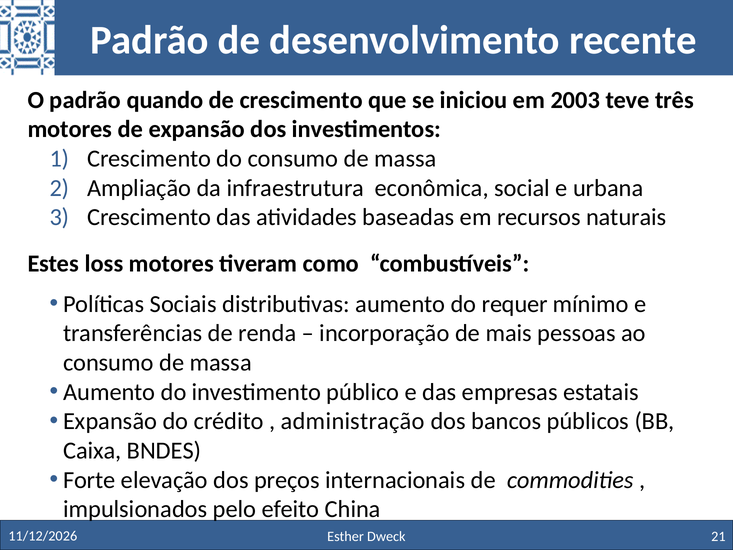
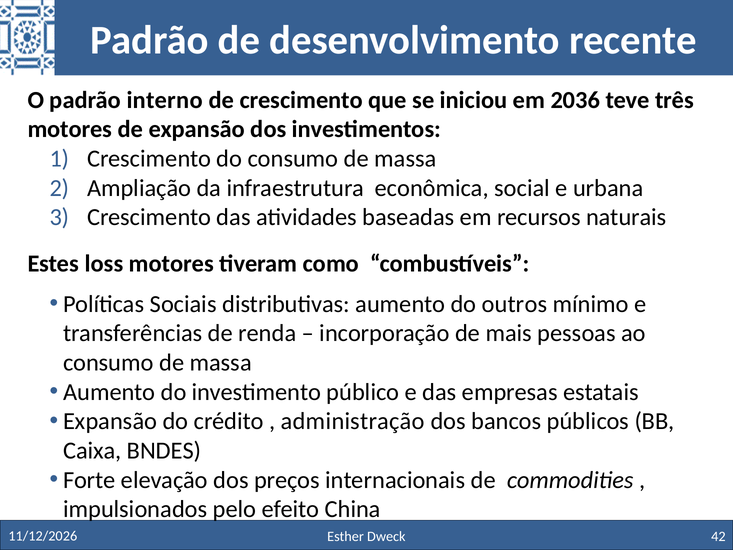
quando: quando -> interno
2003: 2003 -> 2036
requer: requer -> outros
21: 21 -> 42
